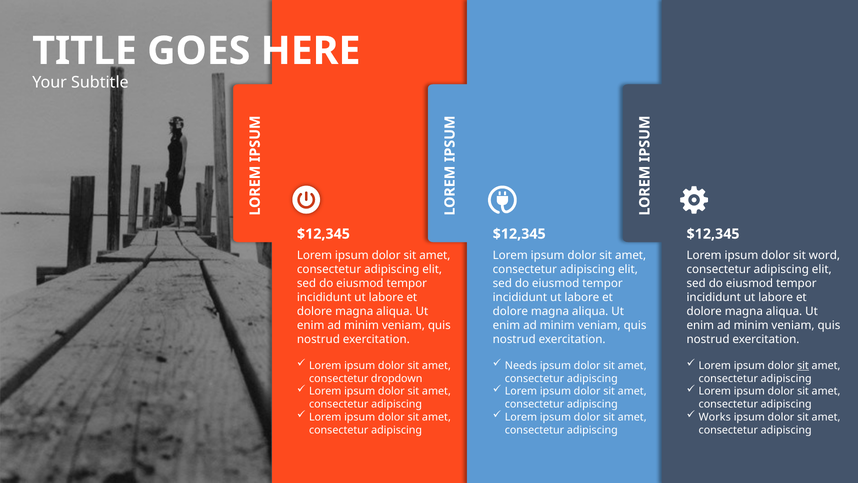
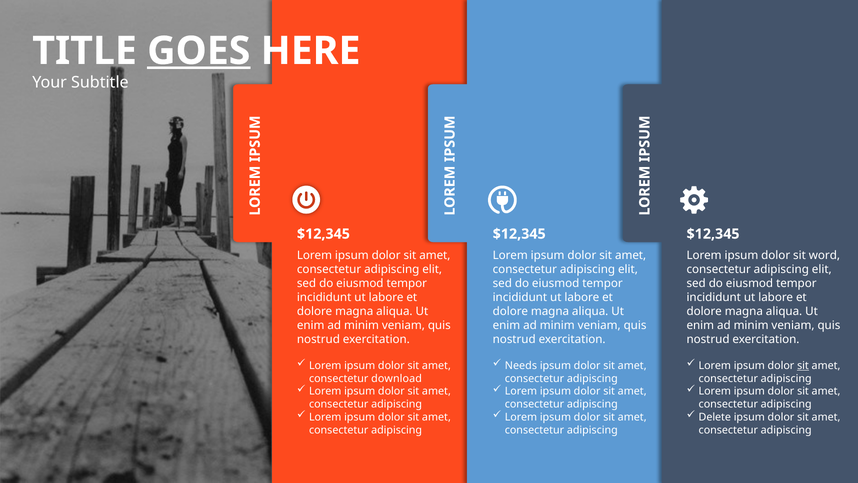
GOES underline: none -> present
dropdown: dropdown -> download
Works: Works -> Delete
